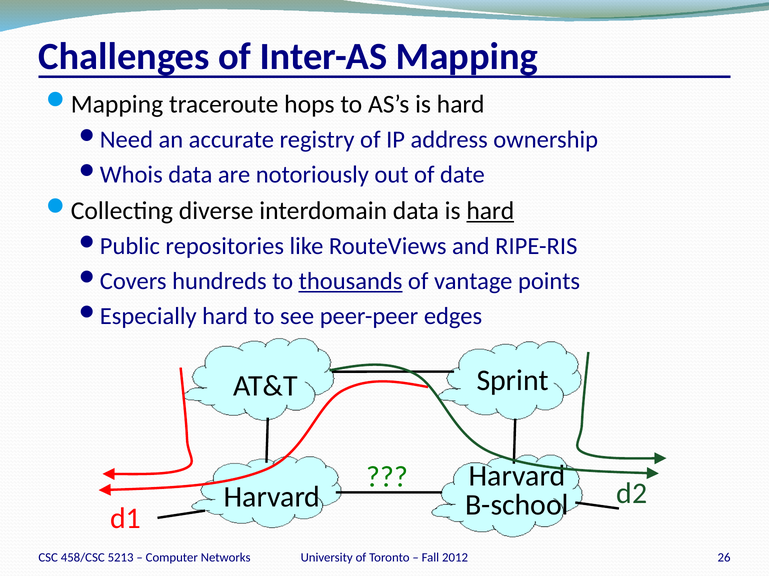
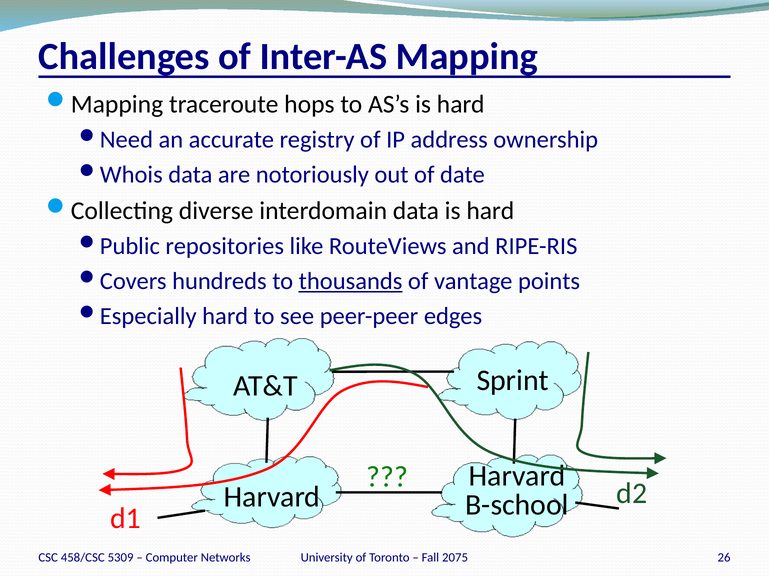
hard at (490, 211) underline: present -> none
2012: 2012 -> 2075
5213: 5213 -> 5309
